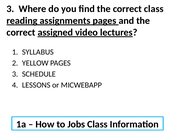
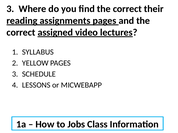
correct class: class -> their
